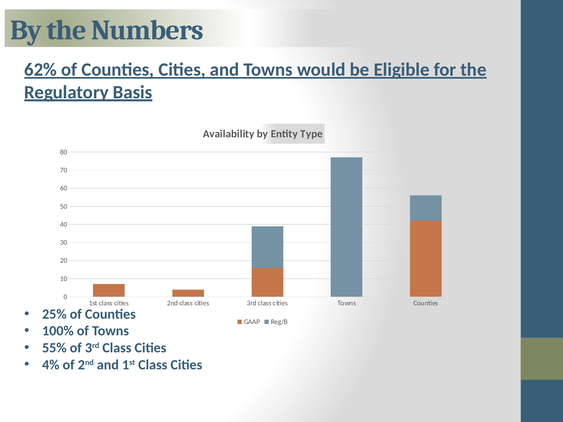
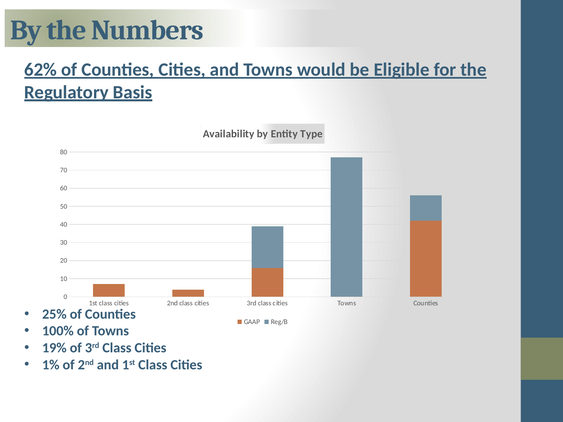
55%: 55% -> 19%
4%: 4% -> 1%
